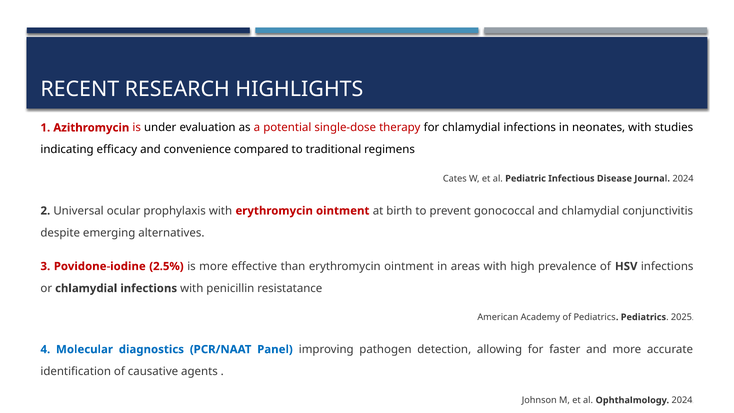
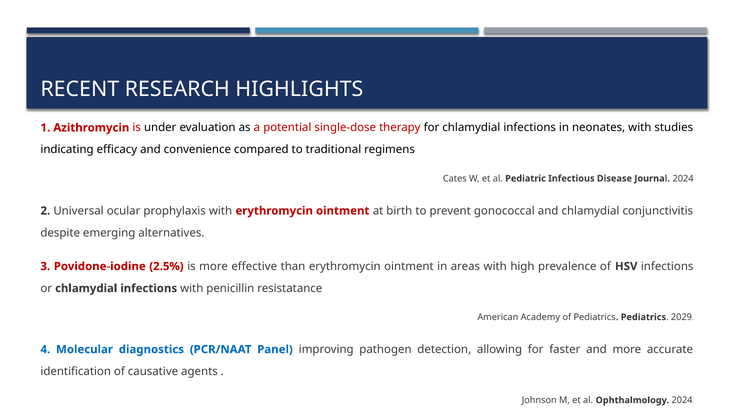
2025: 2025 -> 2029
